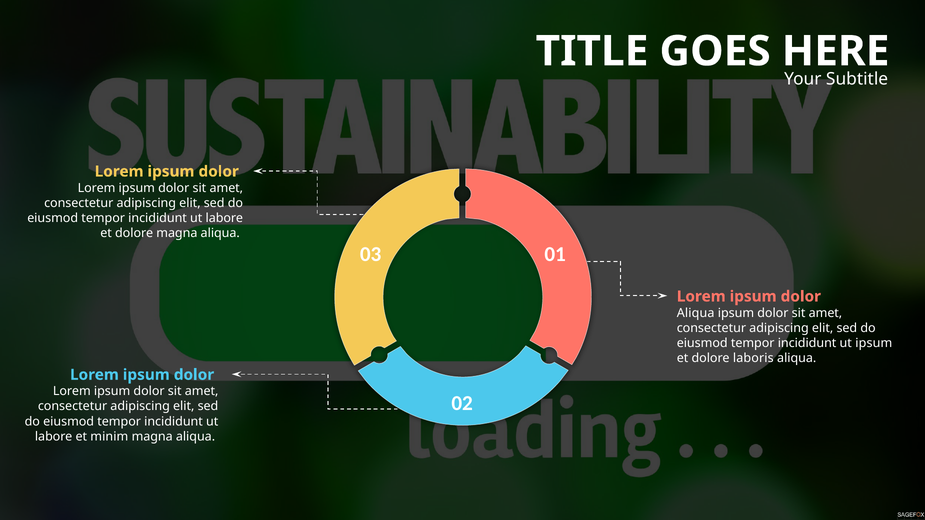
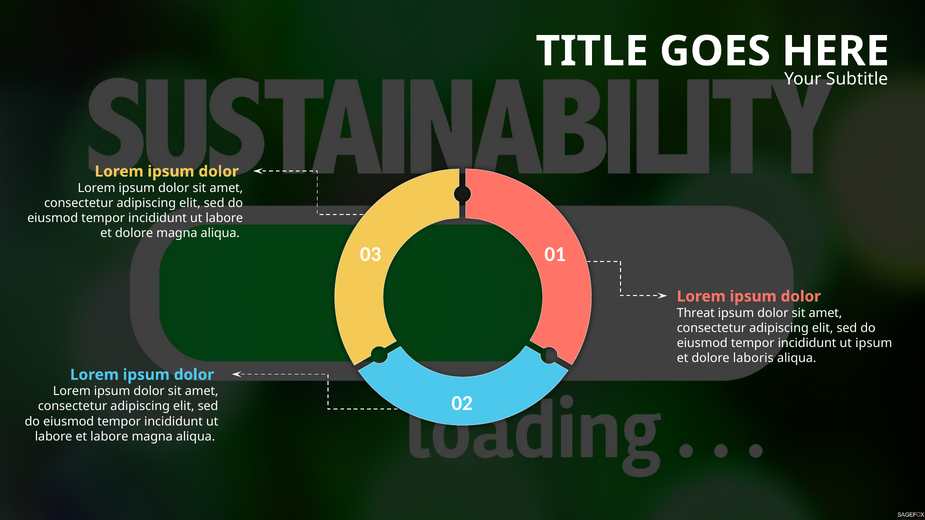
Aliqua at (696, 313): Aliqua -> Threat
et minim: minim -> labore
